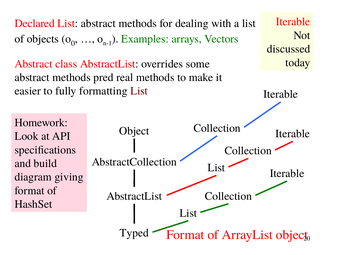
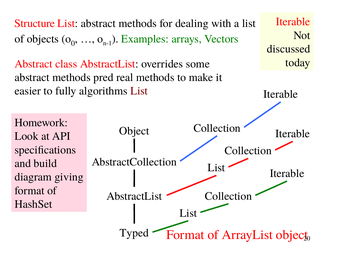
Declared: Declared -> Structure
formatting: formatting -> algorithms
